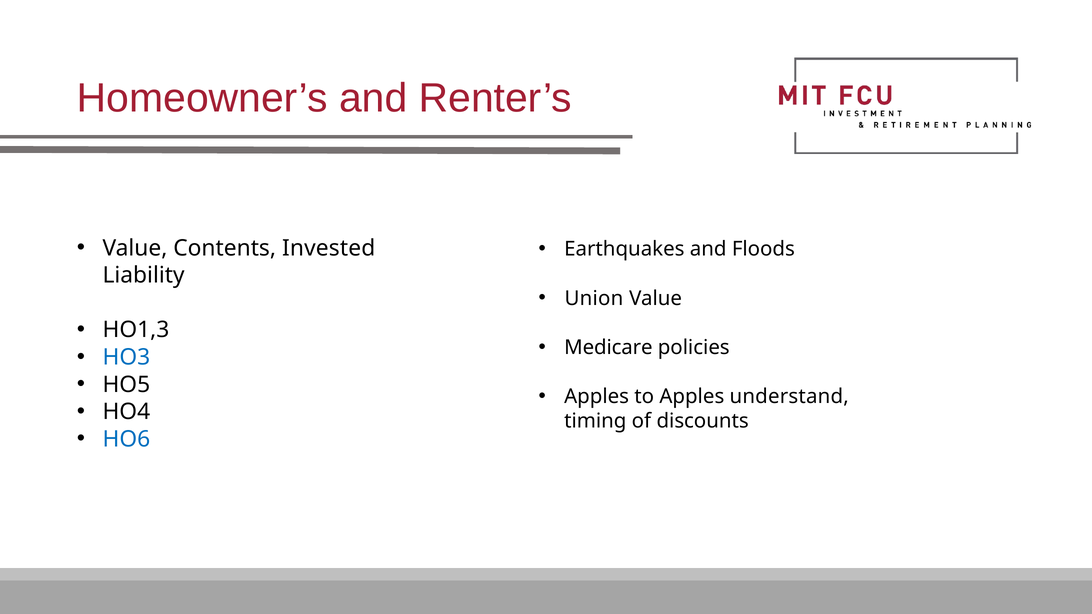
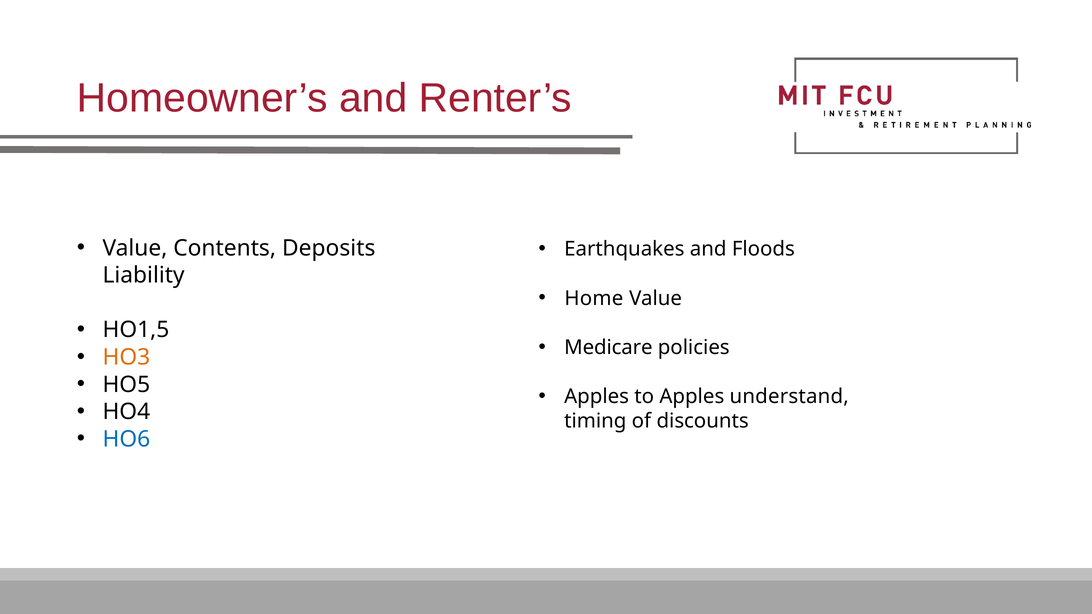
Invested: Invested -> Deposits
Union: Union -> Home
HO1,3: HO1,3 -> HO1,5
HO3 colour: blue -> orange
